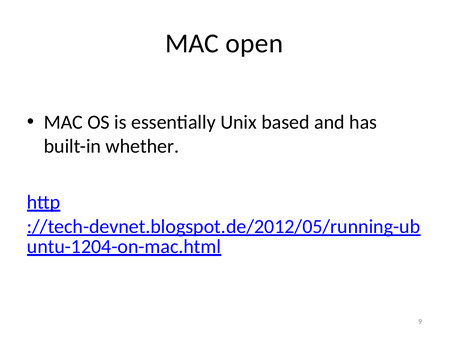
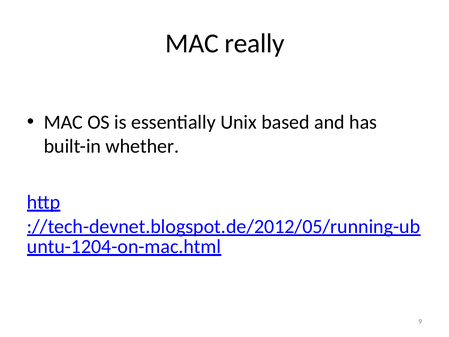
open: open -> really
